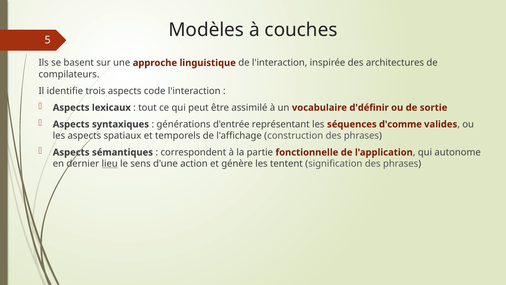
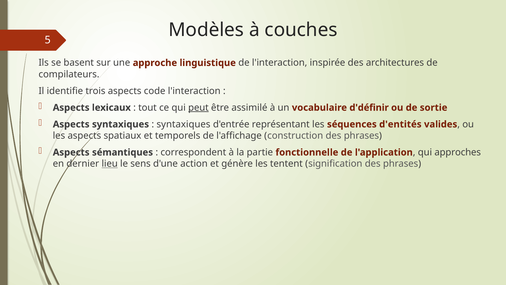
peut underline: none -> present
générations at (184, 124): générations -> syntaxiques
d'comme: d'comme -> d'entités
autonome: autonome -> approches
